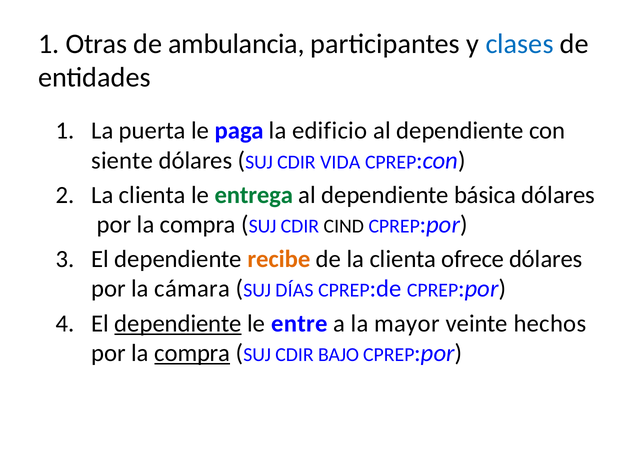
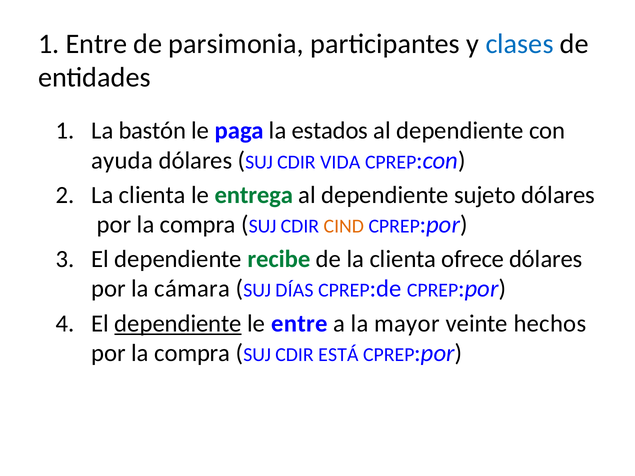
1 Otras: Otras -> Entre
ambulancia: ambulancia -> parsimonia
puerta: puerta -> bastón
edificio: edificio -> estados
siente: siente -> ayuda
básica: básica -> sujeto
CIND colour: black -> orange
recibe colour: orange -> green
compra at (192, 353) underline: present -> none
BAJO: BAJO -> ESTÁ
